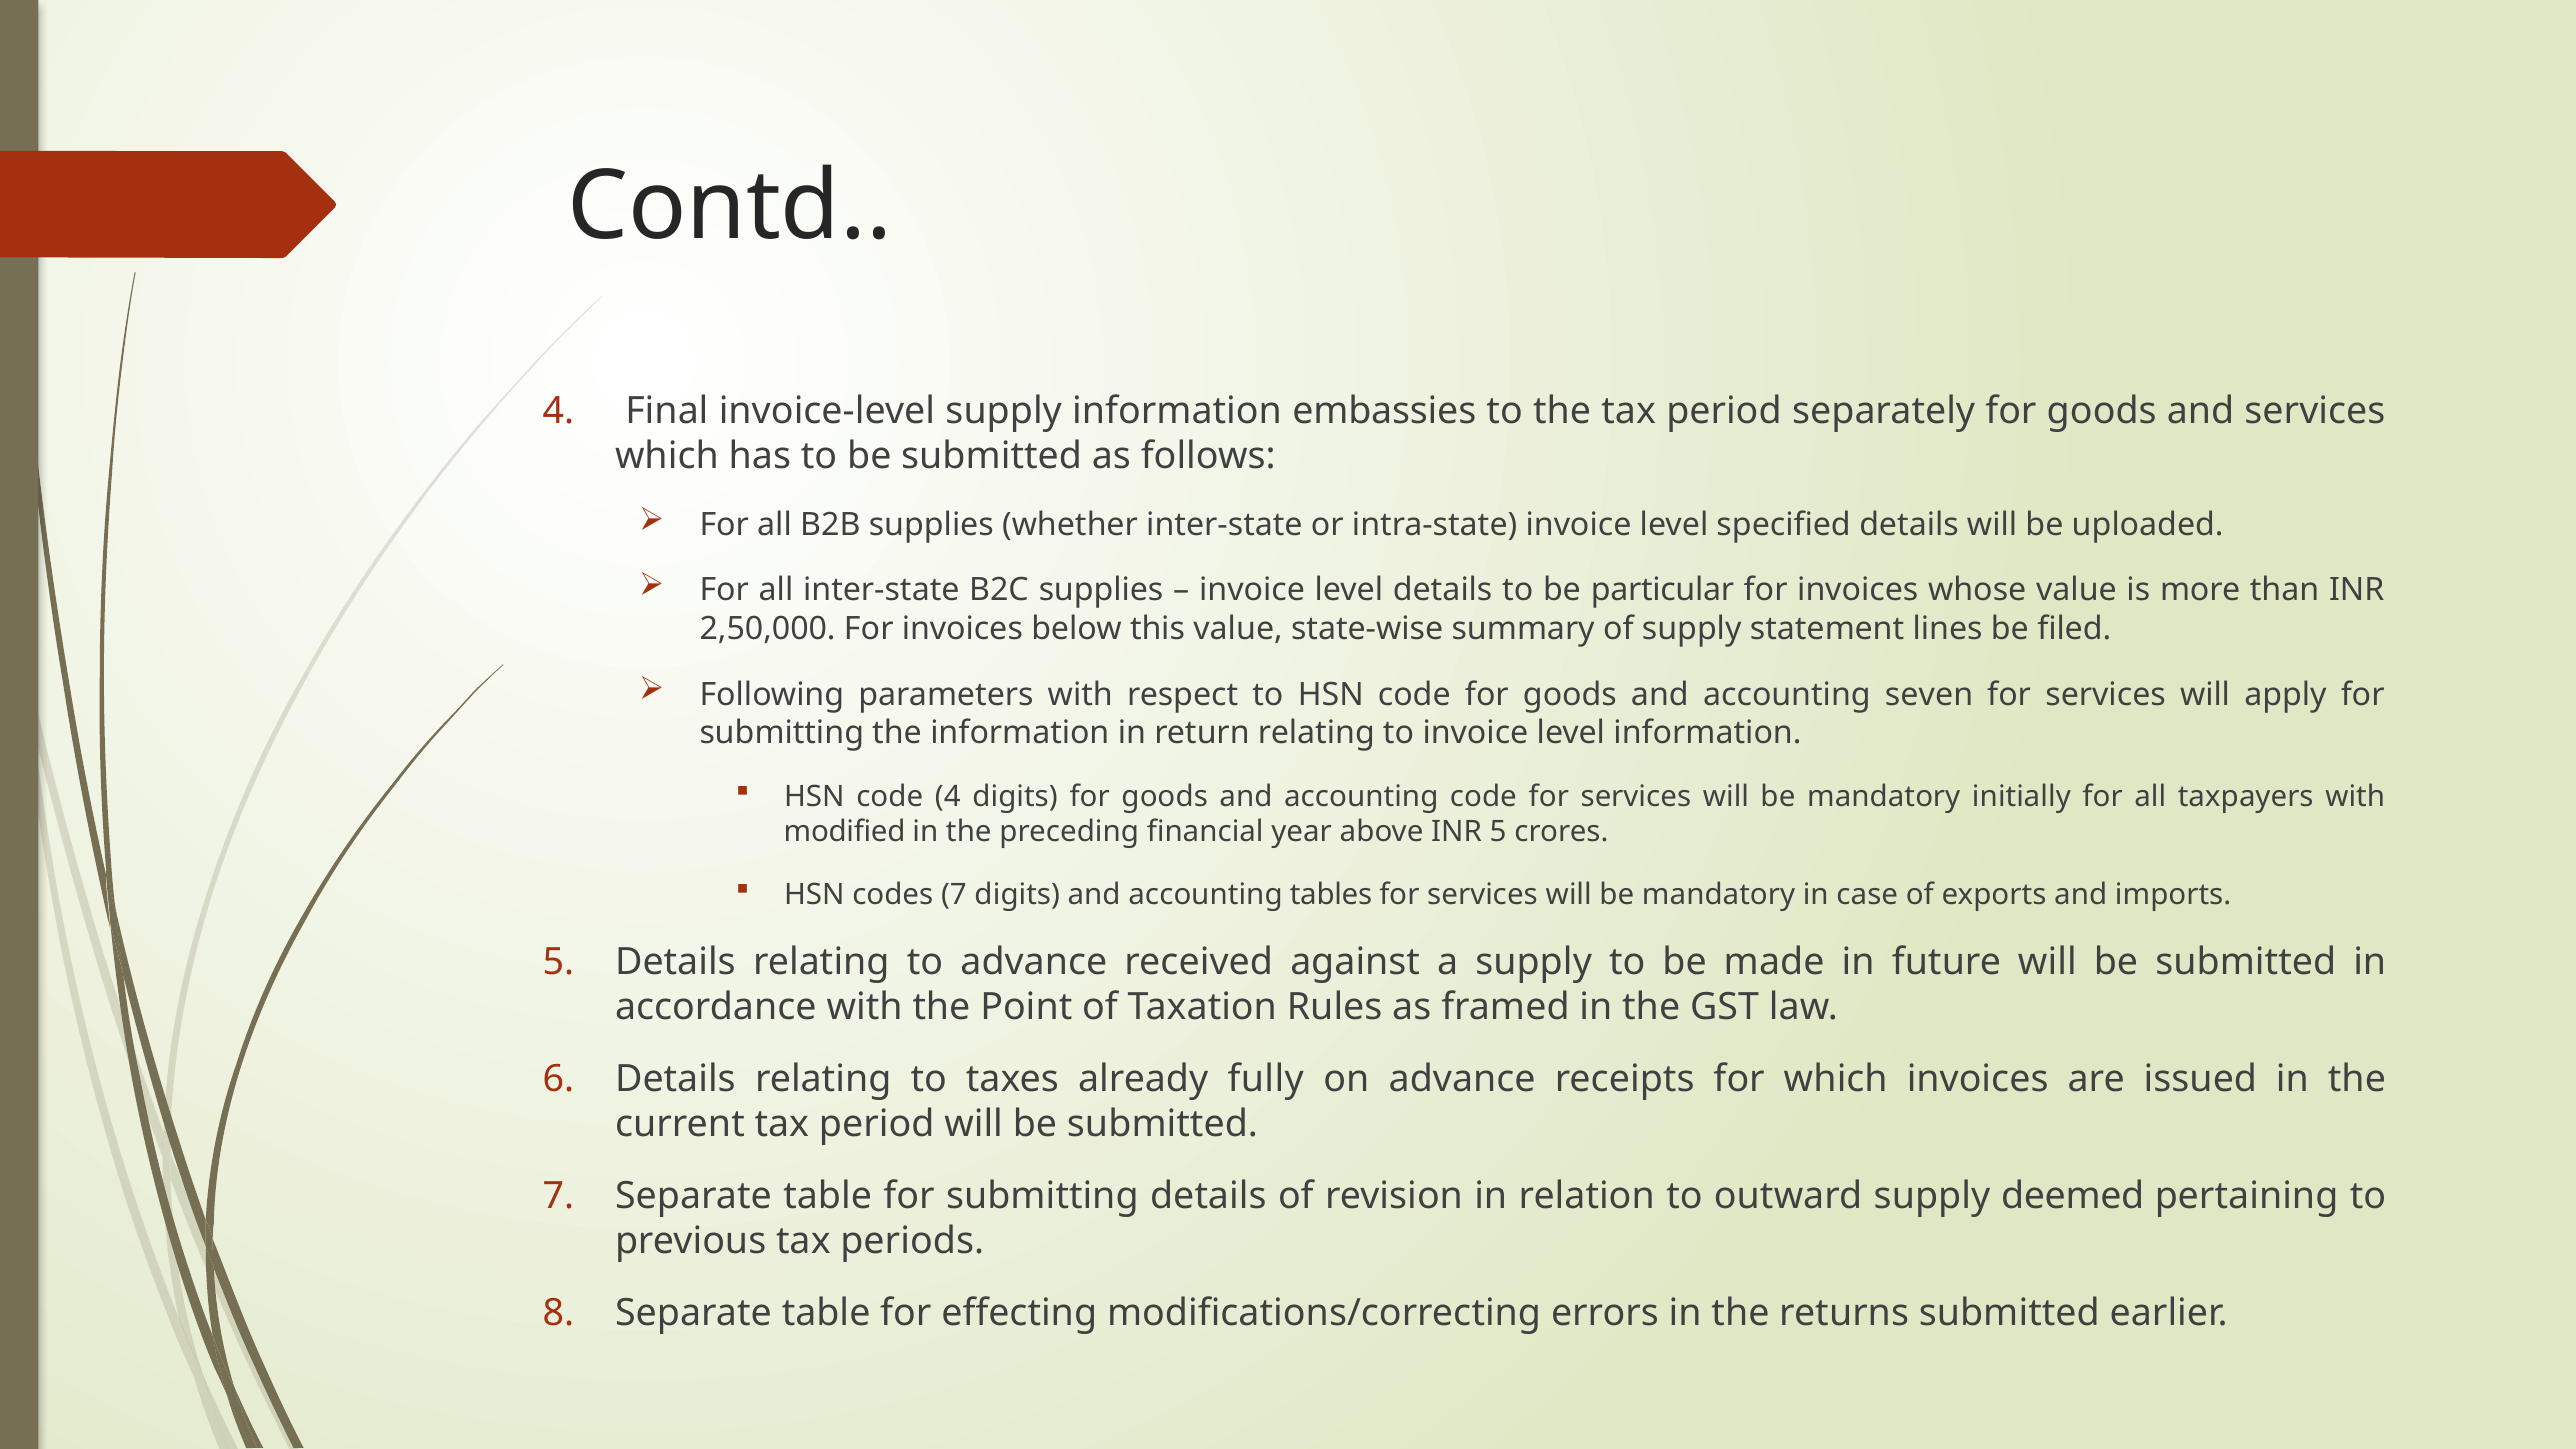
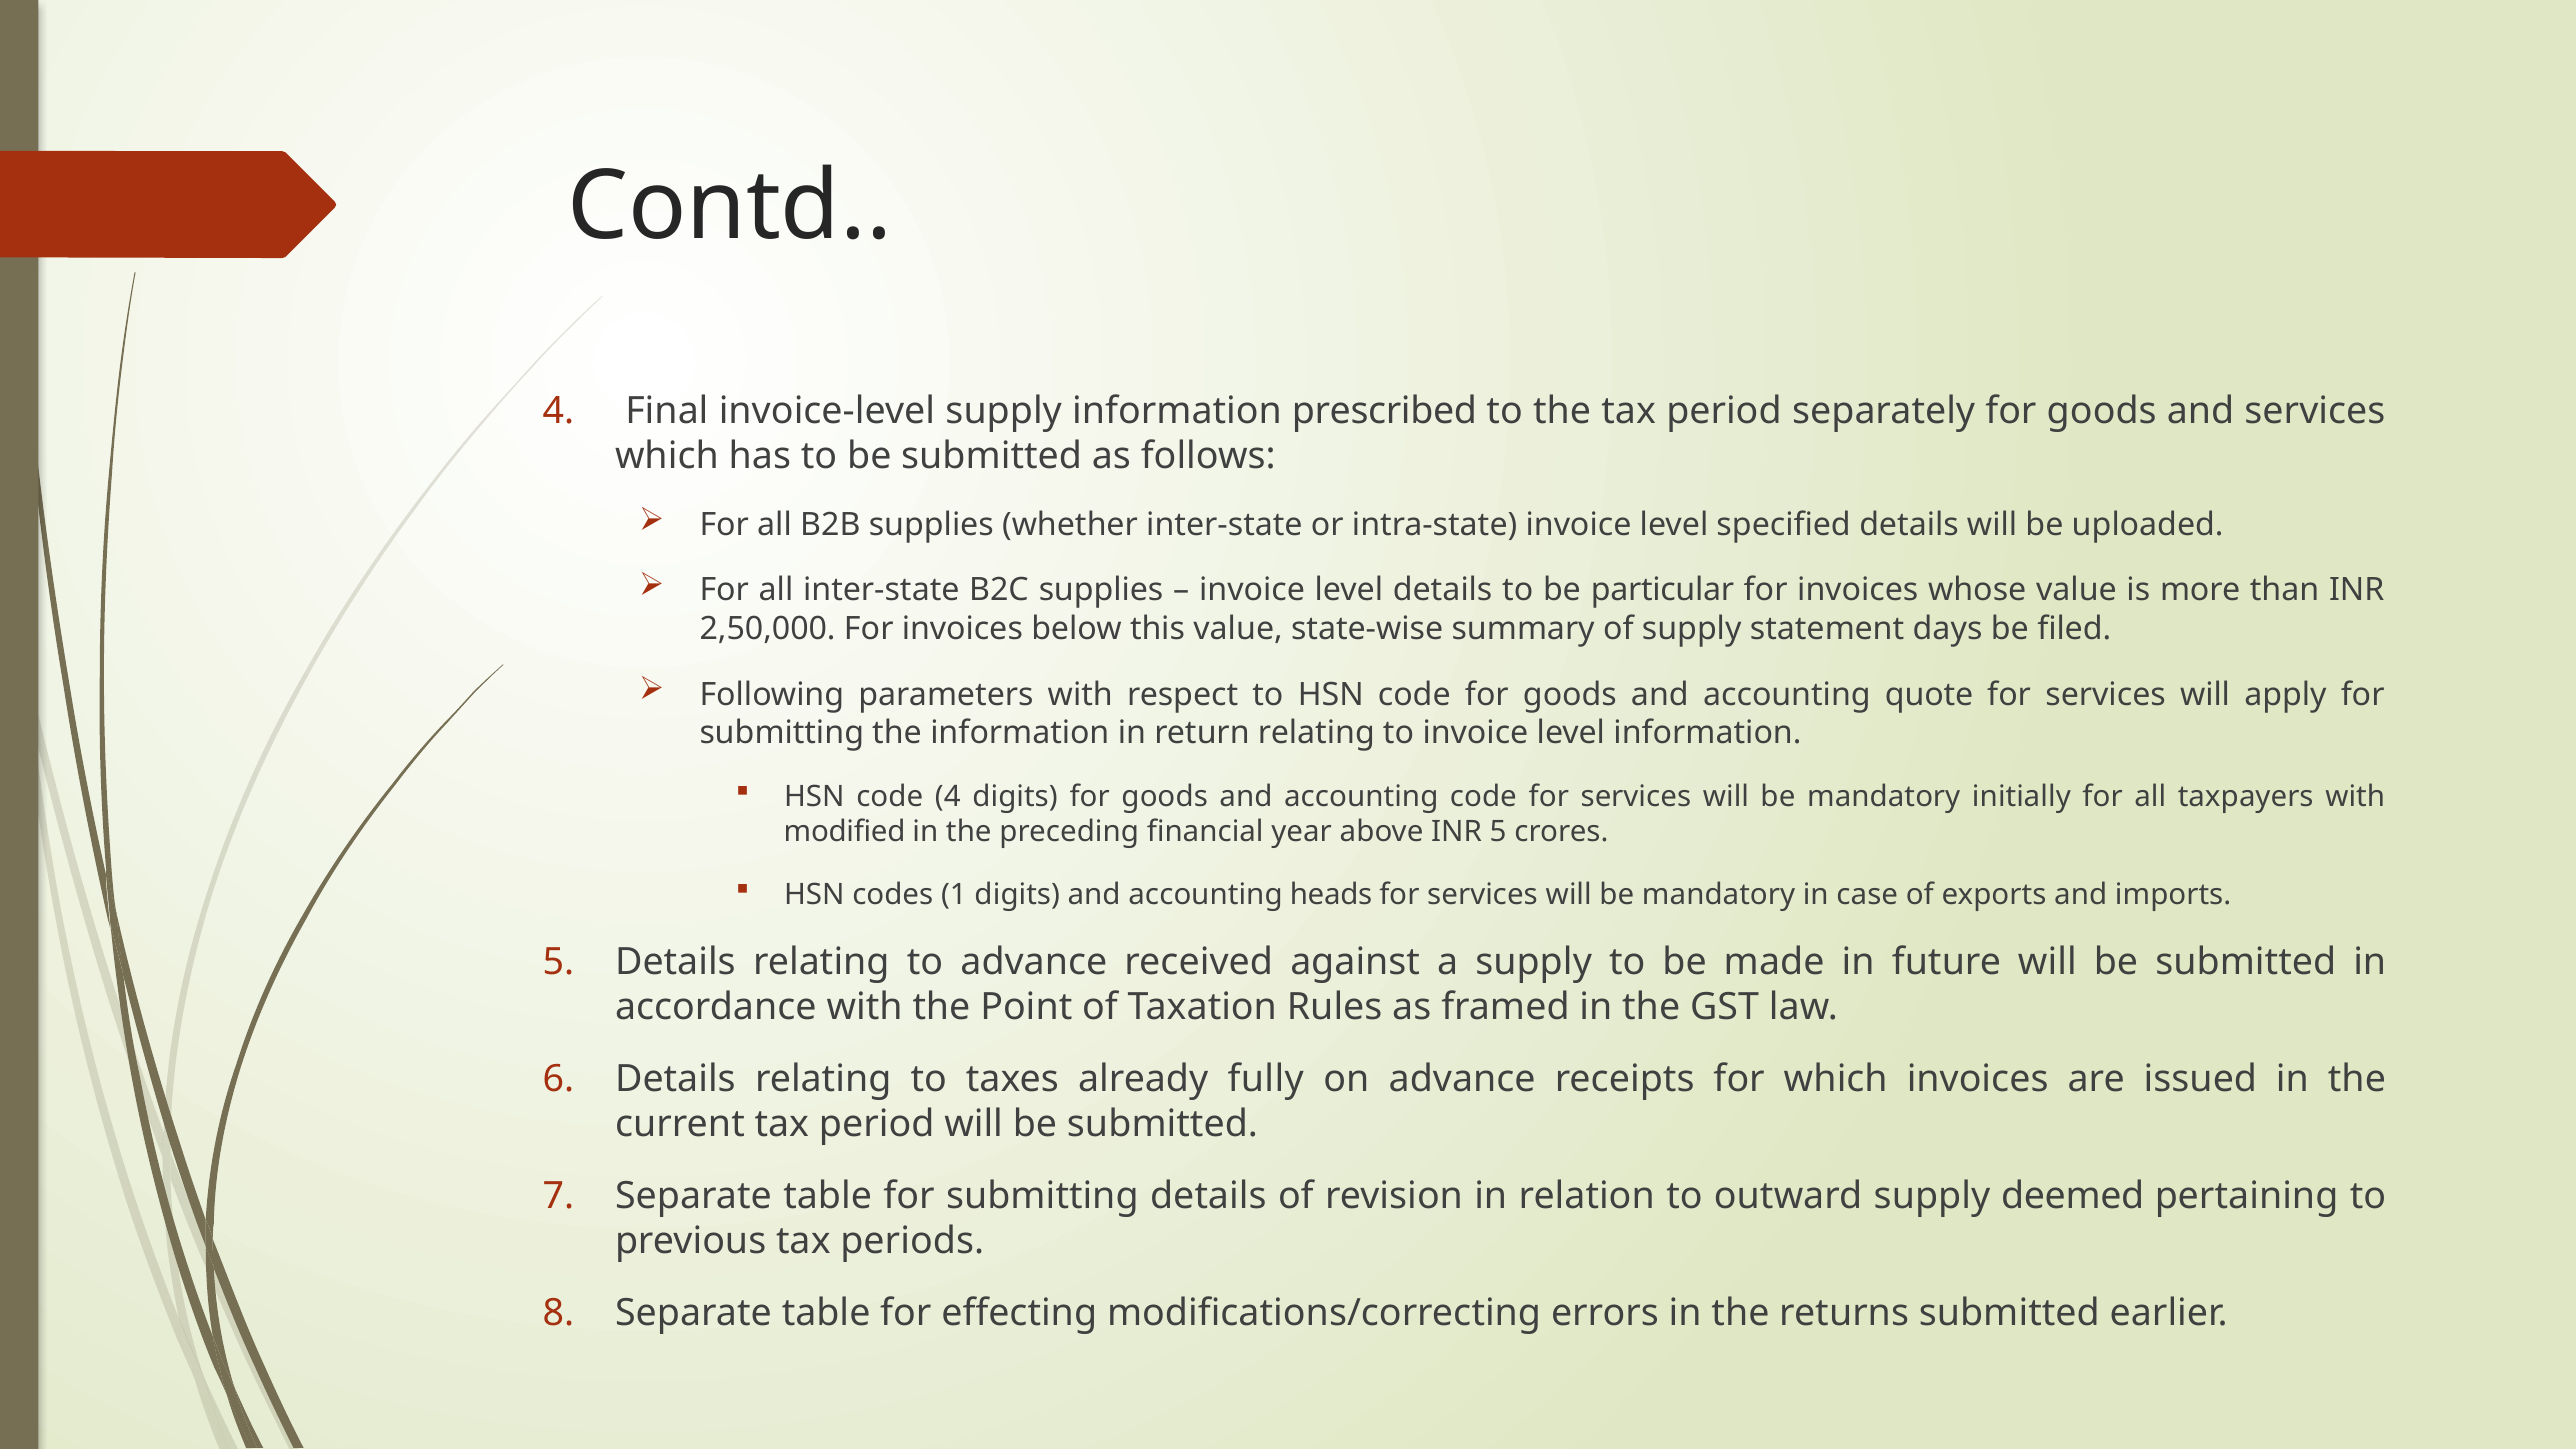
embassies: embassies -> prescribed
lines: lines -> days
seven: seven -> quote
codes 7: 7 -> 1
tables: tables -> heads
